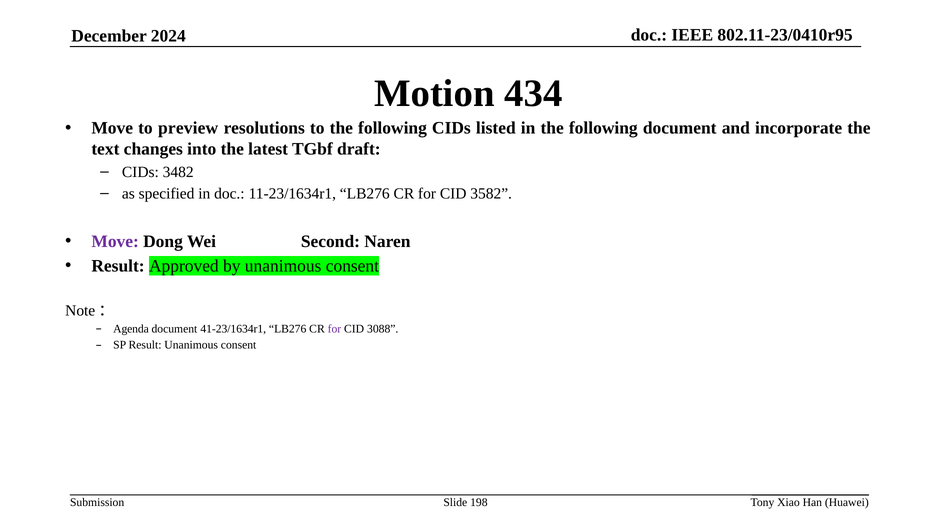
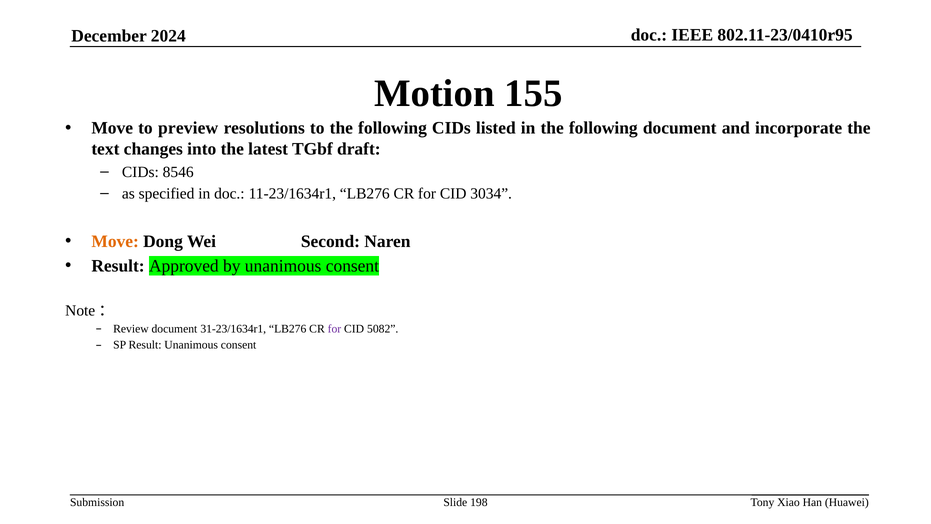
434: 434 -> 155
3482: 3482 -> 8546
3582: 3582 -> 3034
Move at (115, 241) colour: purple -> orange
Agenda: Agenda -> Review
41-23/1634r1: 41-23/1634r1 -> 31-23/1634r1
3088: 3088 -> 5082
